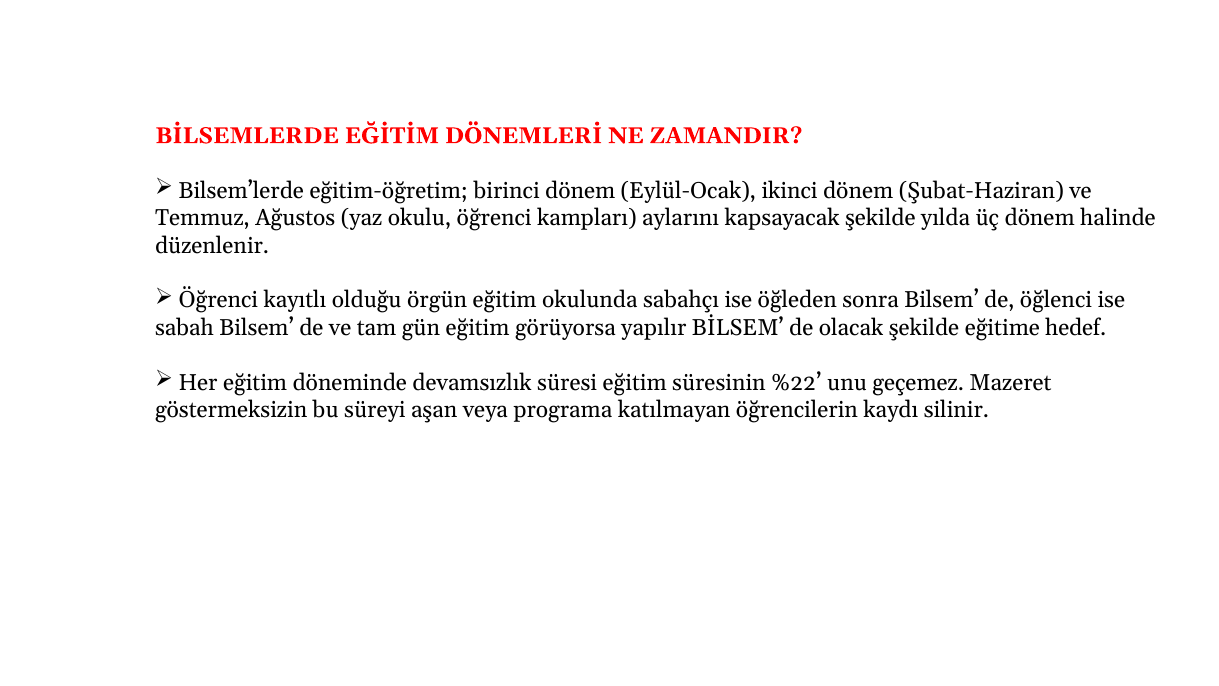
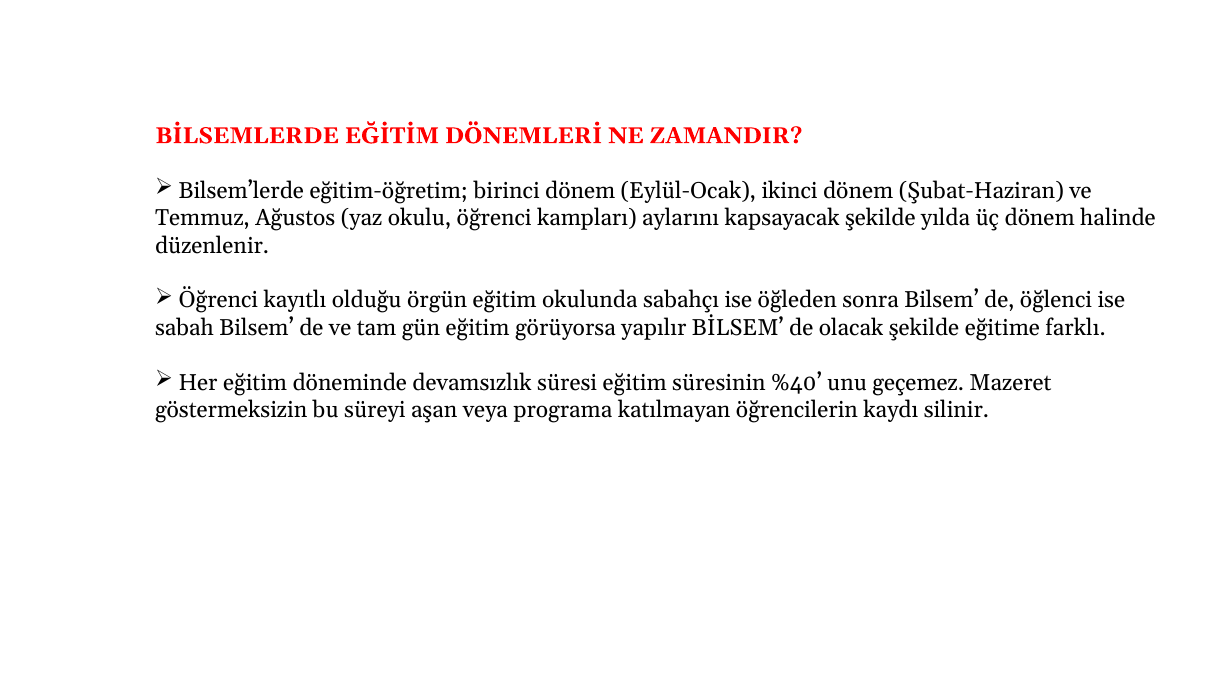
hedef: hedef -> farklı
%22: %22 -> %40
